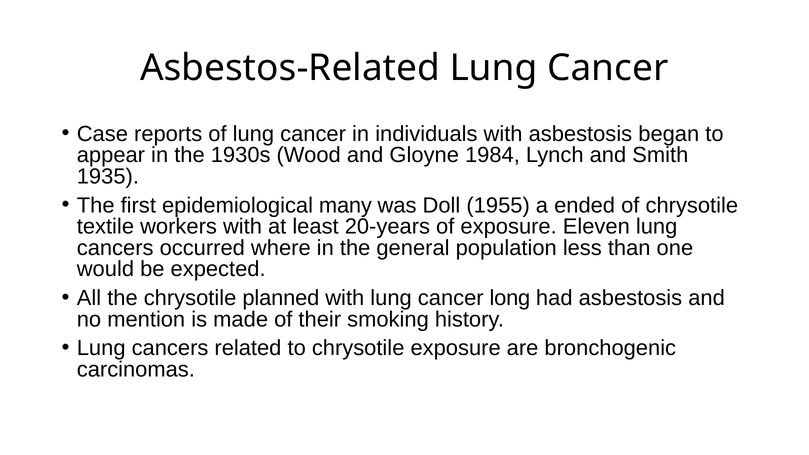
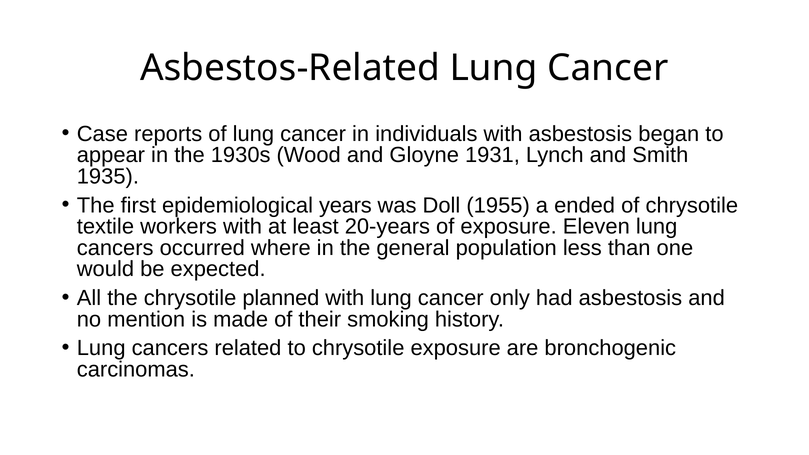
1984: 1984 -> 1931
many: many -> years
long: long -> only
